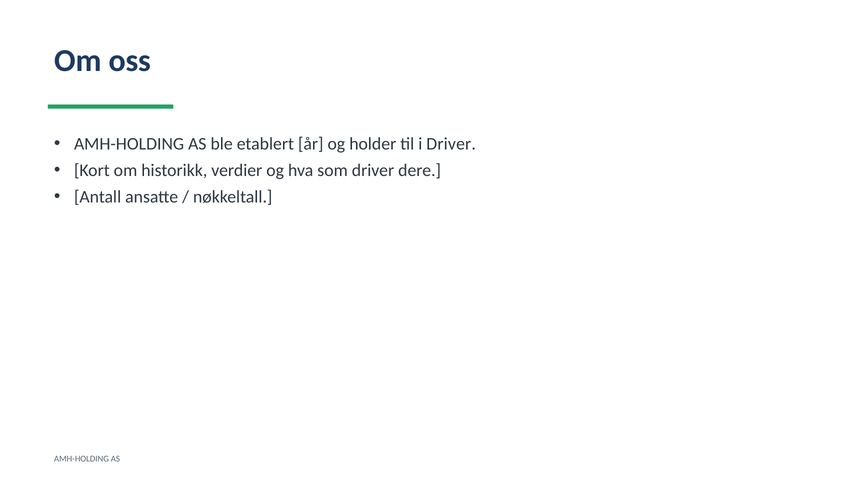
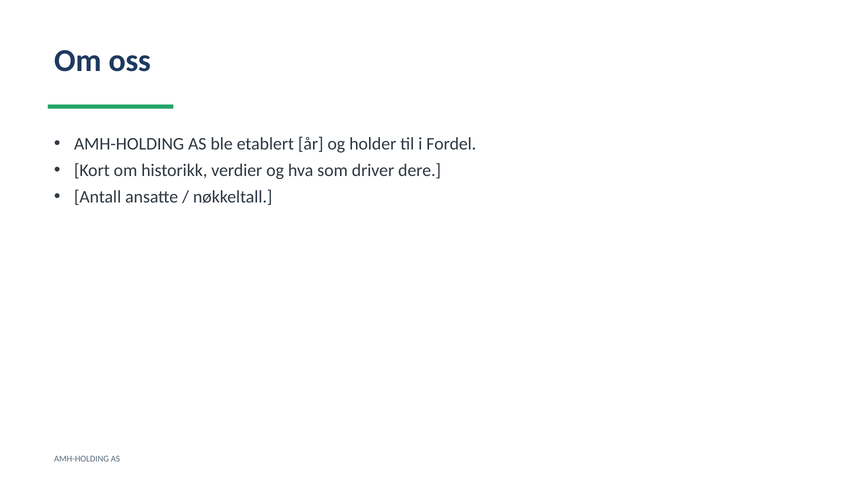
i Driver: Driver -> Fordel
